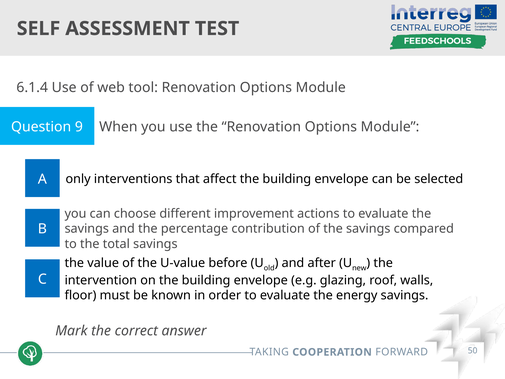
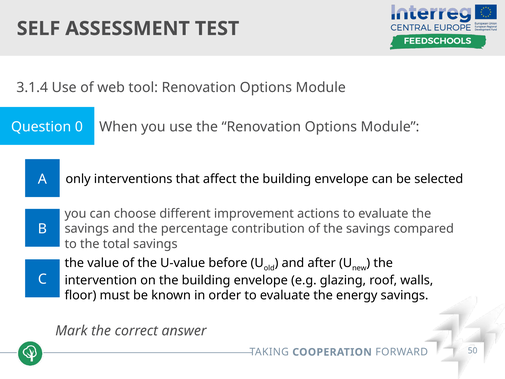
6.1.4: 6.1.4 -> 3.1.4
9: 9 -> 0
